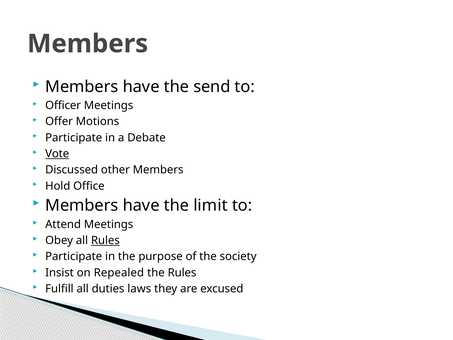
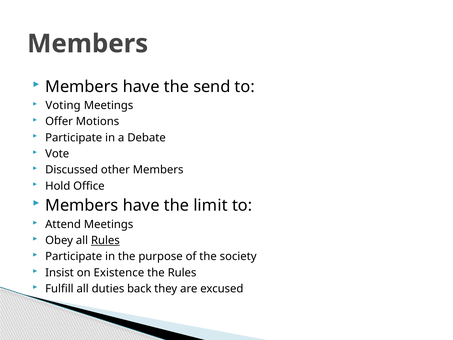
Officer: Officer -> Voting
Vote underline: present -> none
Repealed: Repealed -> Existence
laws: laws -> back
